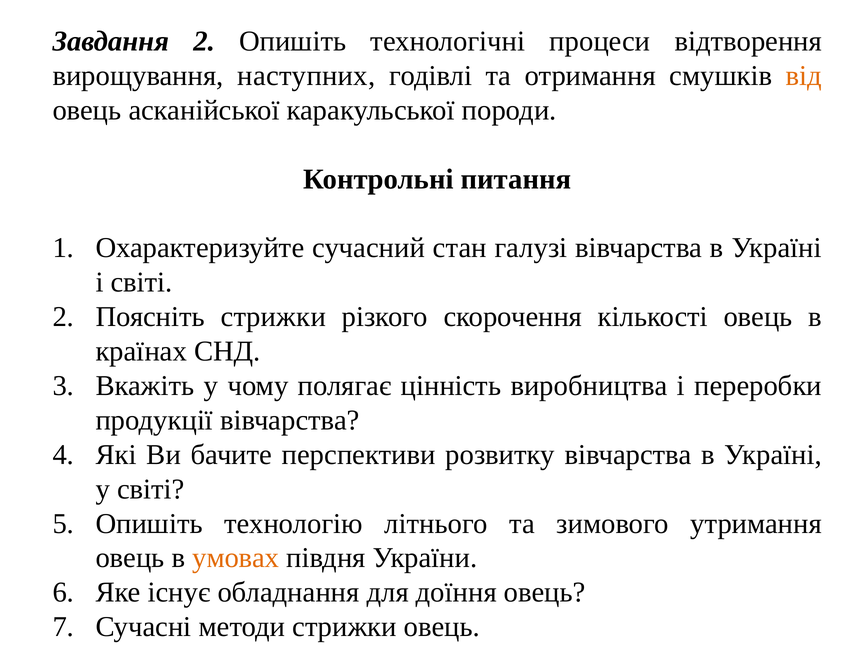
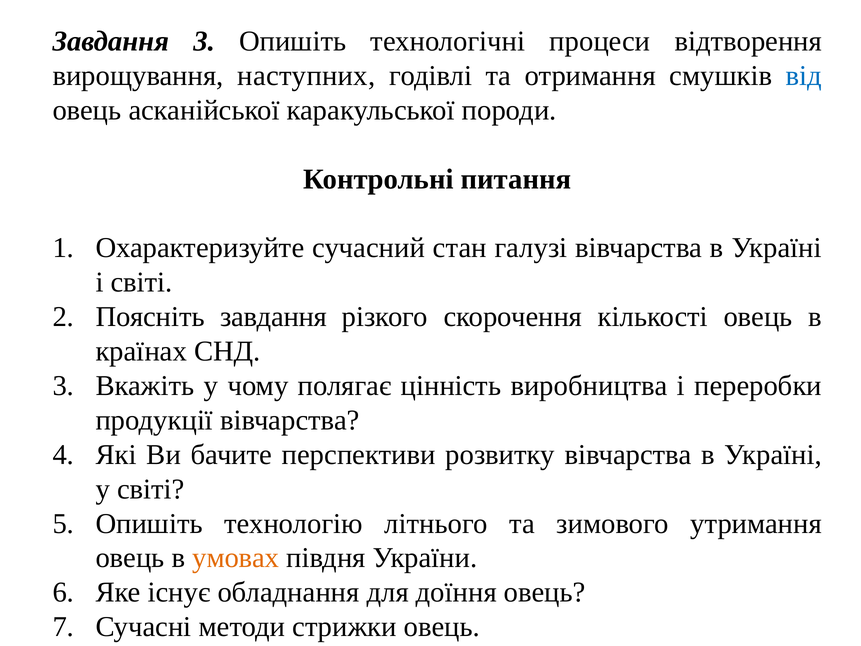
Завдання 2: 2 -> 3
від colour: orange -> blue
Поясніть стрижки: стрижки -> завдання
